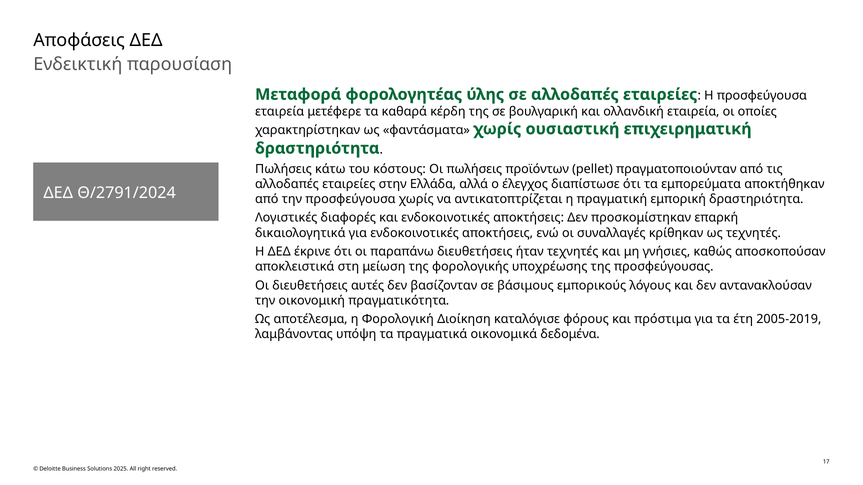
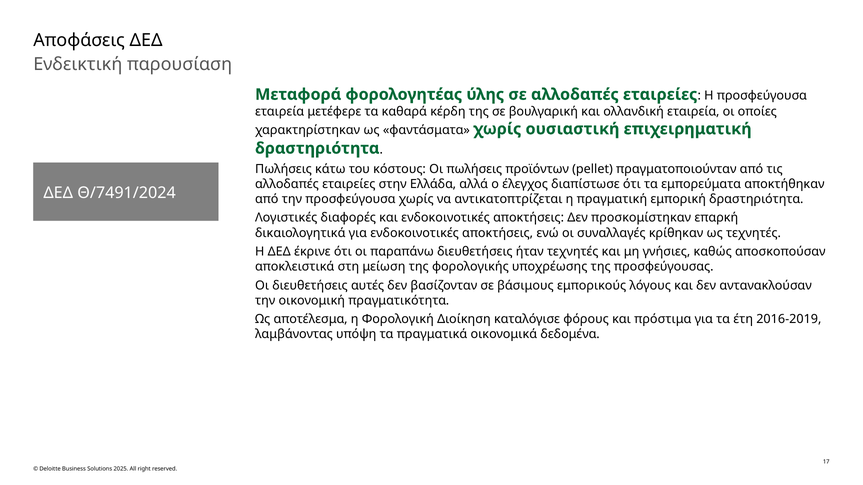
Θ/2791/2024: Θ/2791/2024 -> Θ/7491/2024
2005-2019: 2005-2019 -> 2016-2019
